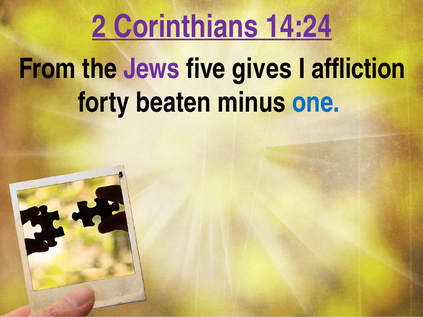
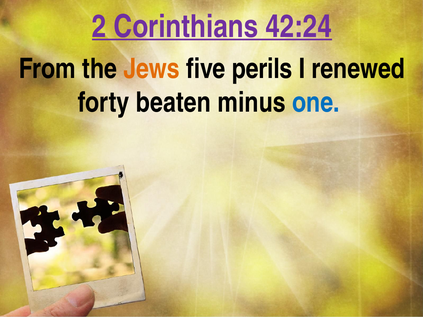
14:24: 14:24 -> 42:24
Jews colour: purple -> orange
gives: gives -> perils
affliction: affliction -> renewed
